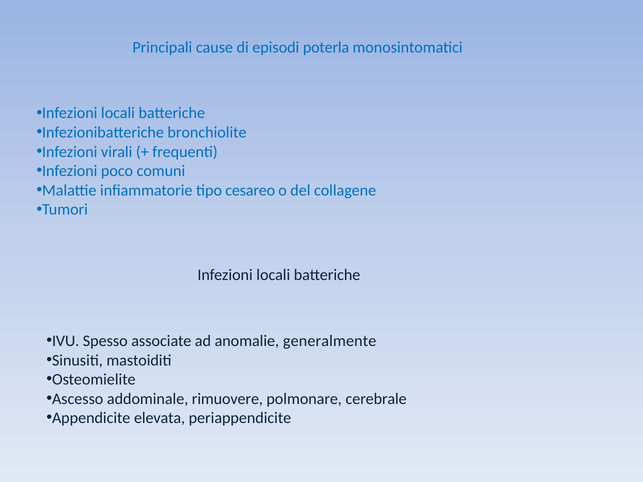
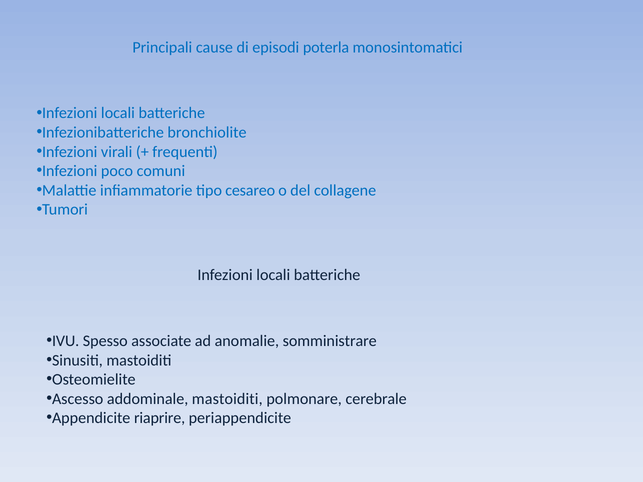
generalmente: generalmente -> somministrare
addominale rimuovere: rimuovere -> mastoiditi
elevata: elevata -> riaprire
